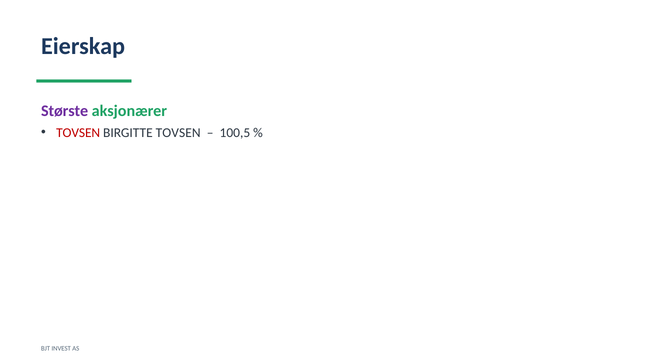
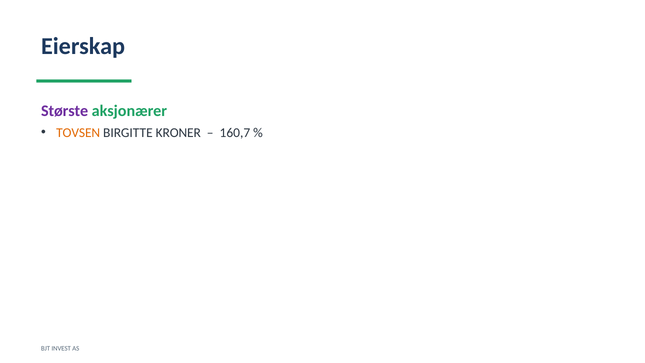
TOVSEN at (78, 133) colour: red -> orange
BIRGITTE TOVSEN: TOVSEN -> KRONER
100,5: 100,5 -> 160,7
